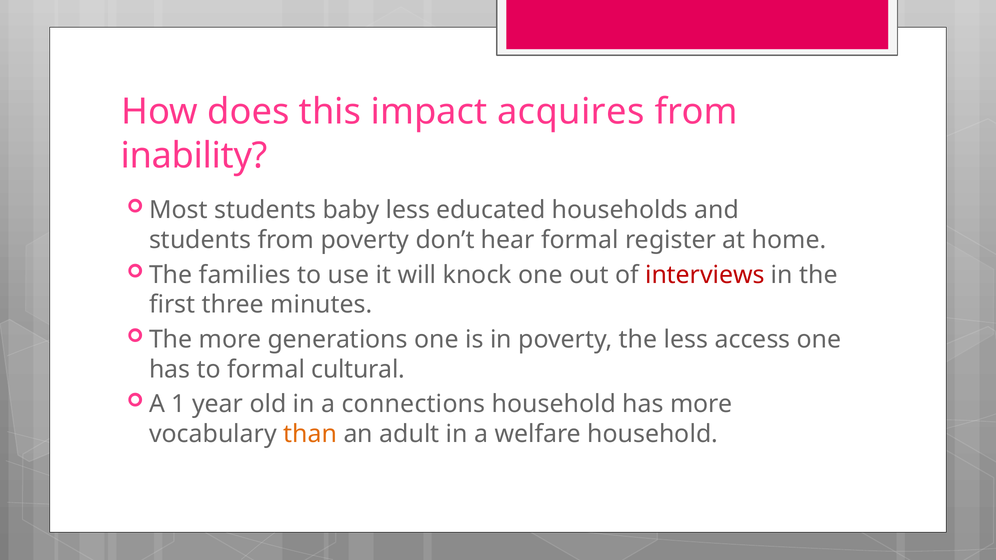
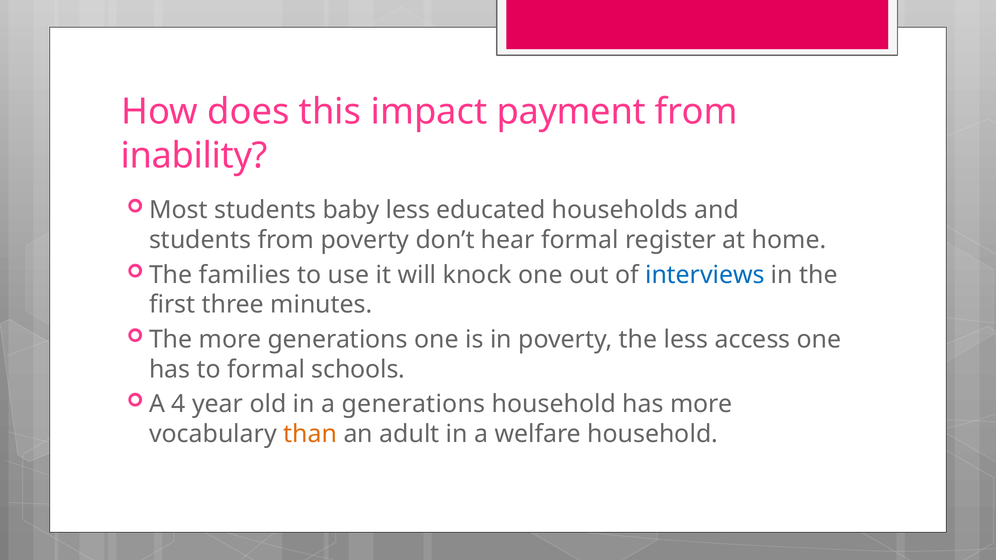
acquires: acquires -> payment
interviews colour: red -> blue
cultural: cultural -> schools
1: 1 -> 4
a connections: connections -> generations
